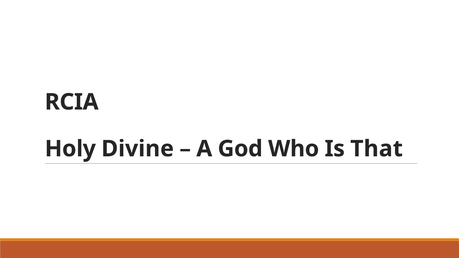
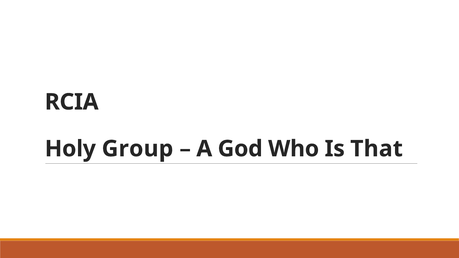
Divine: Divine -> Group
